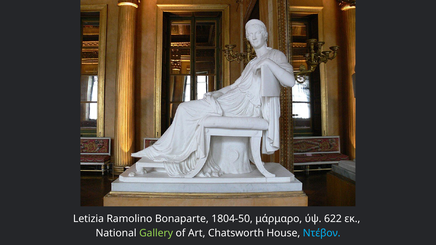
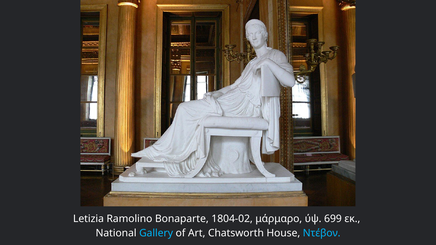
1804-50: 1804-50 -> 1804-02
622: 622 -> 699
Gallery colour: light green -> light blue
